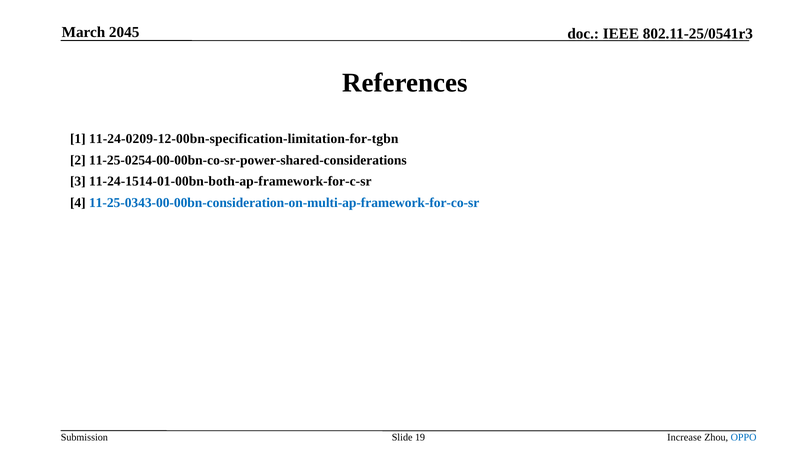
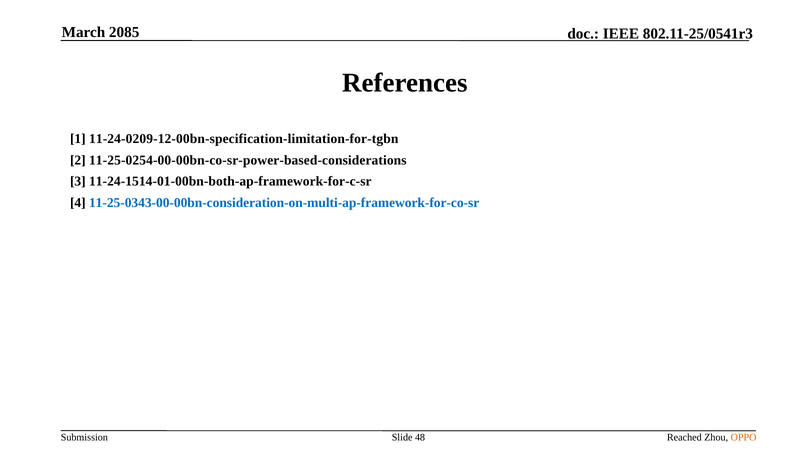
2045: 2045 -> 2085
11-25-0254-00-00bn-co-sr-power-shared-considerations: 11-25-0254-00-00bn-co-sr-power-shared-considerations -> 11-25-0254-00-00bn-co-sr-power-based-considerations
19: 19 -> 48
Increase: Increase -> Reached
OPPO colour: blue -> orange
